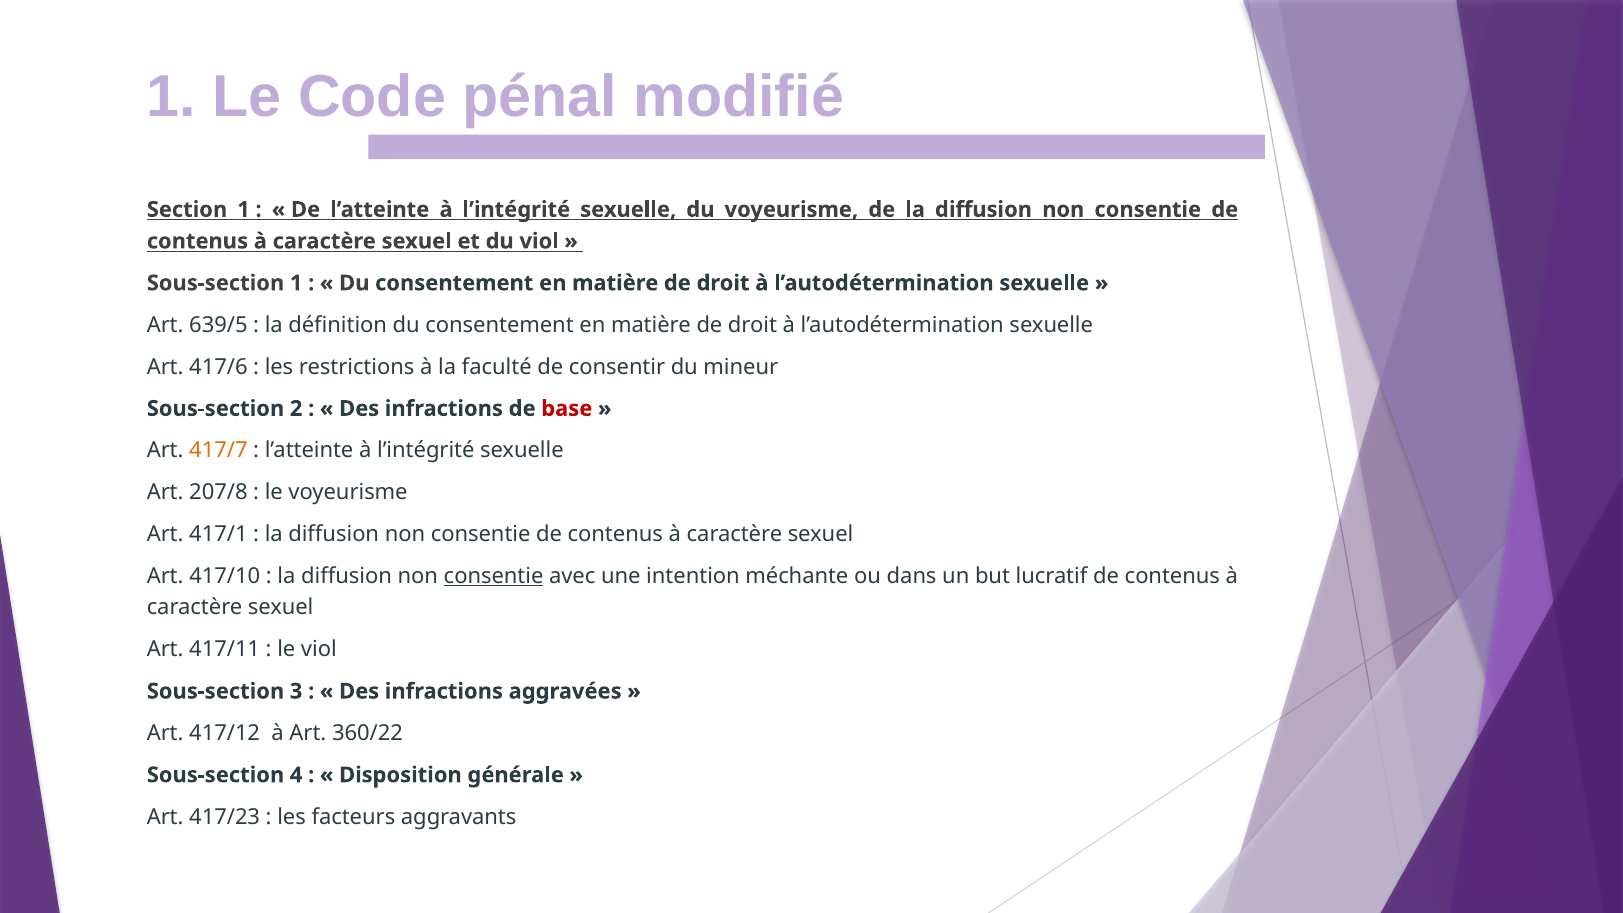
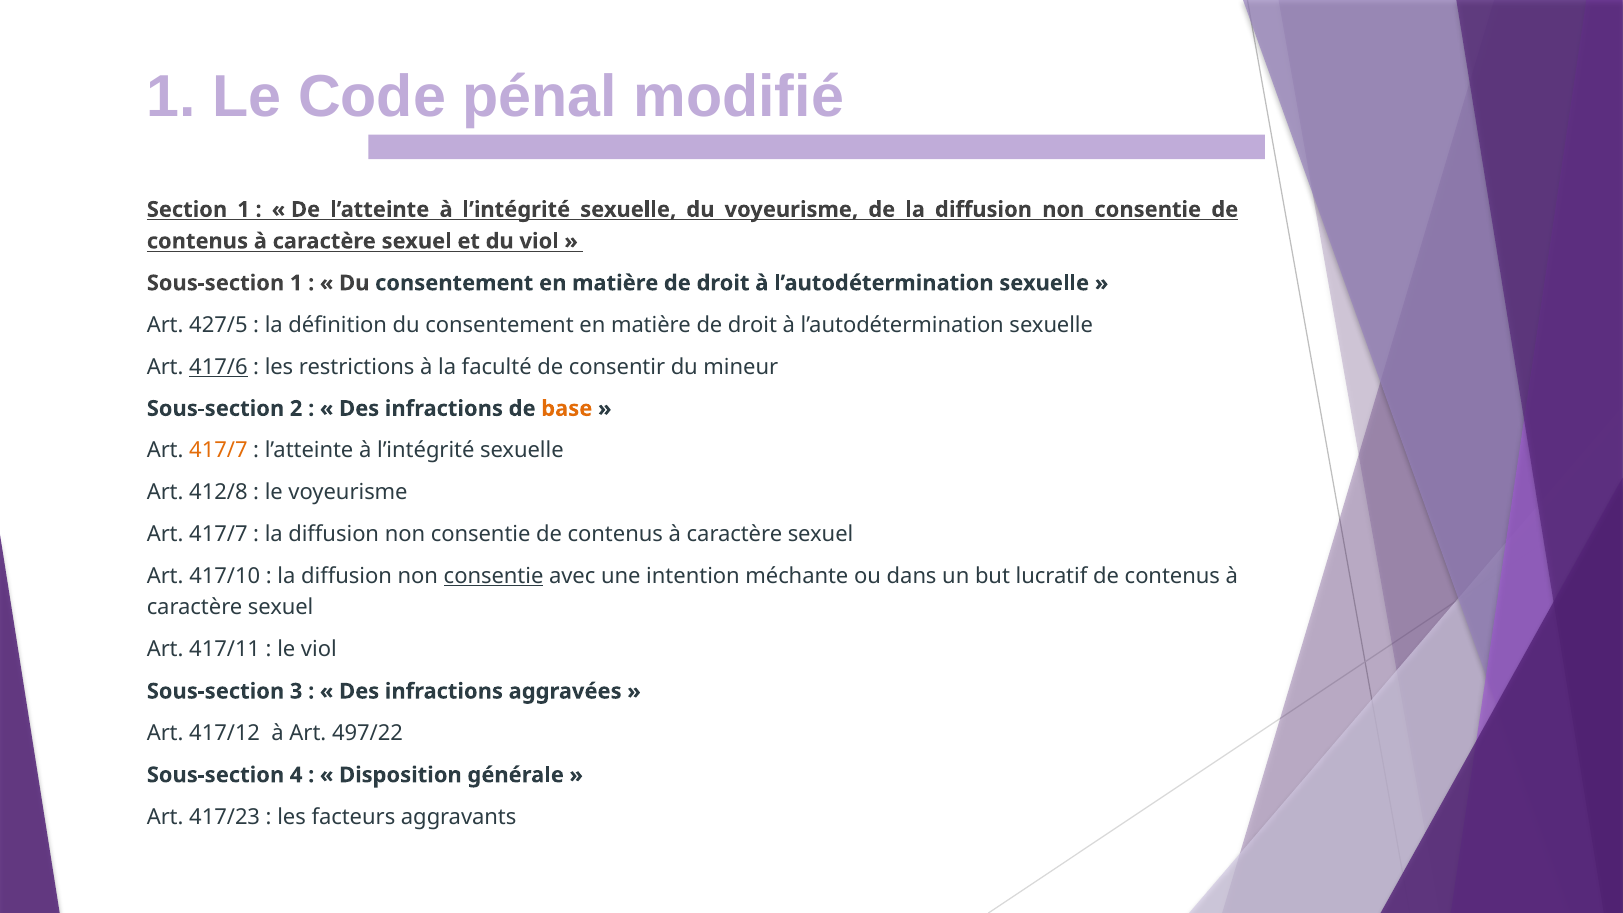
639/5: 639/5 -> 427/5
417/6 underline: none -> present
base colour: red -> orange
207/8: 207/8 -> 412/8
417/1 at (218, 534): 417/1 -> 417/7
360/22: 360/22 -> 497/22
